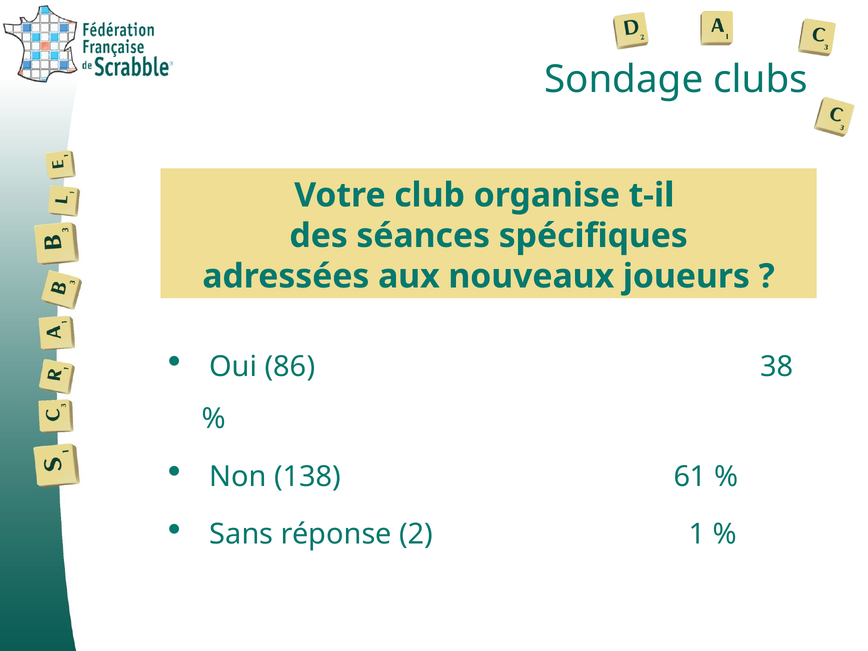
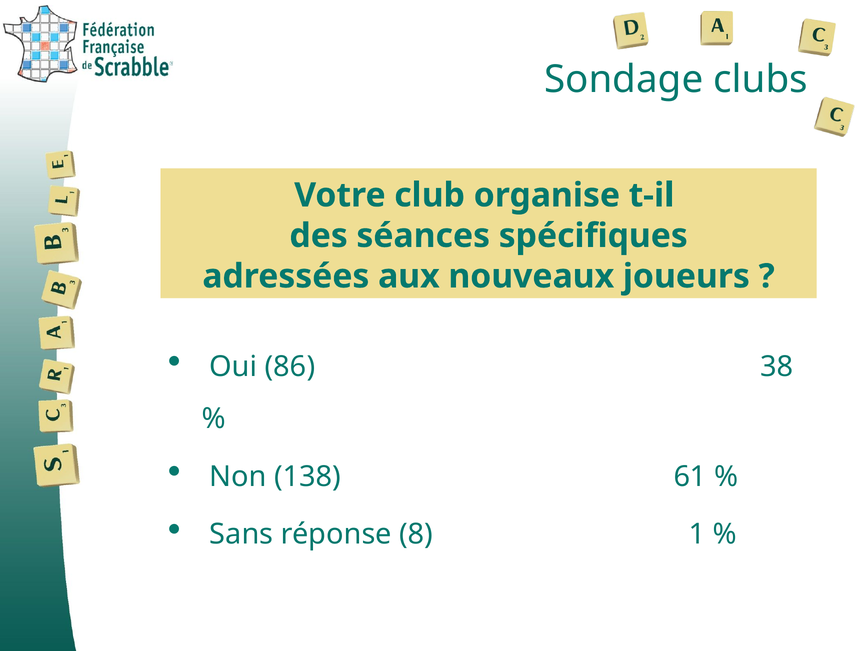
2: 2 -> 8
